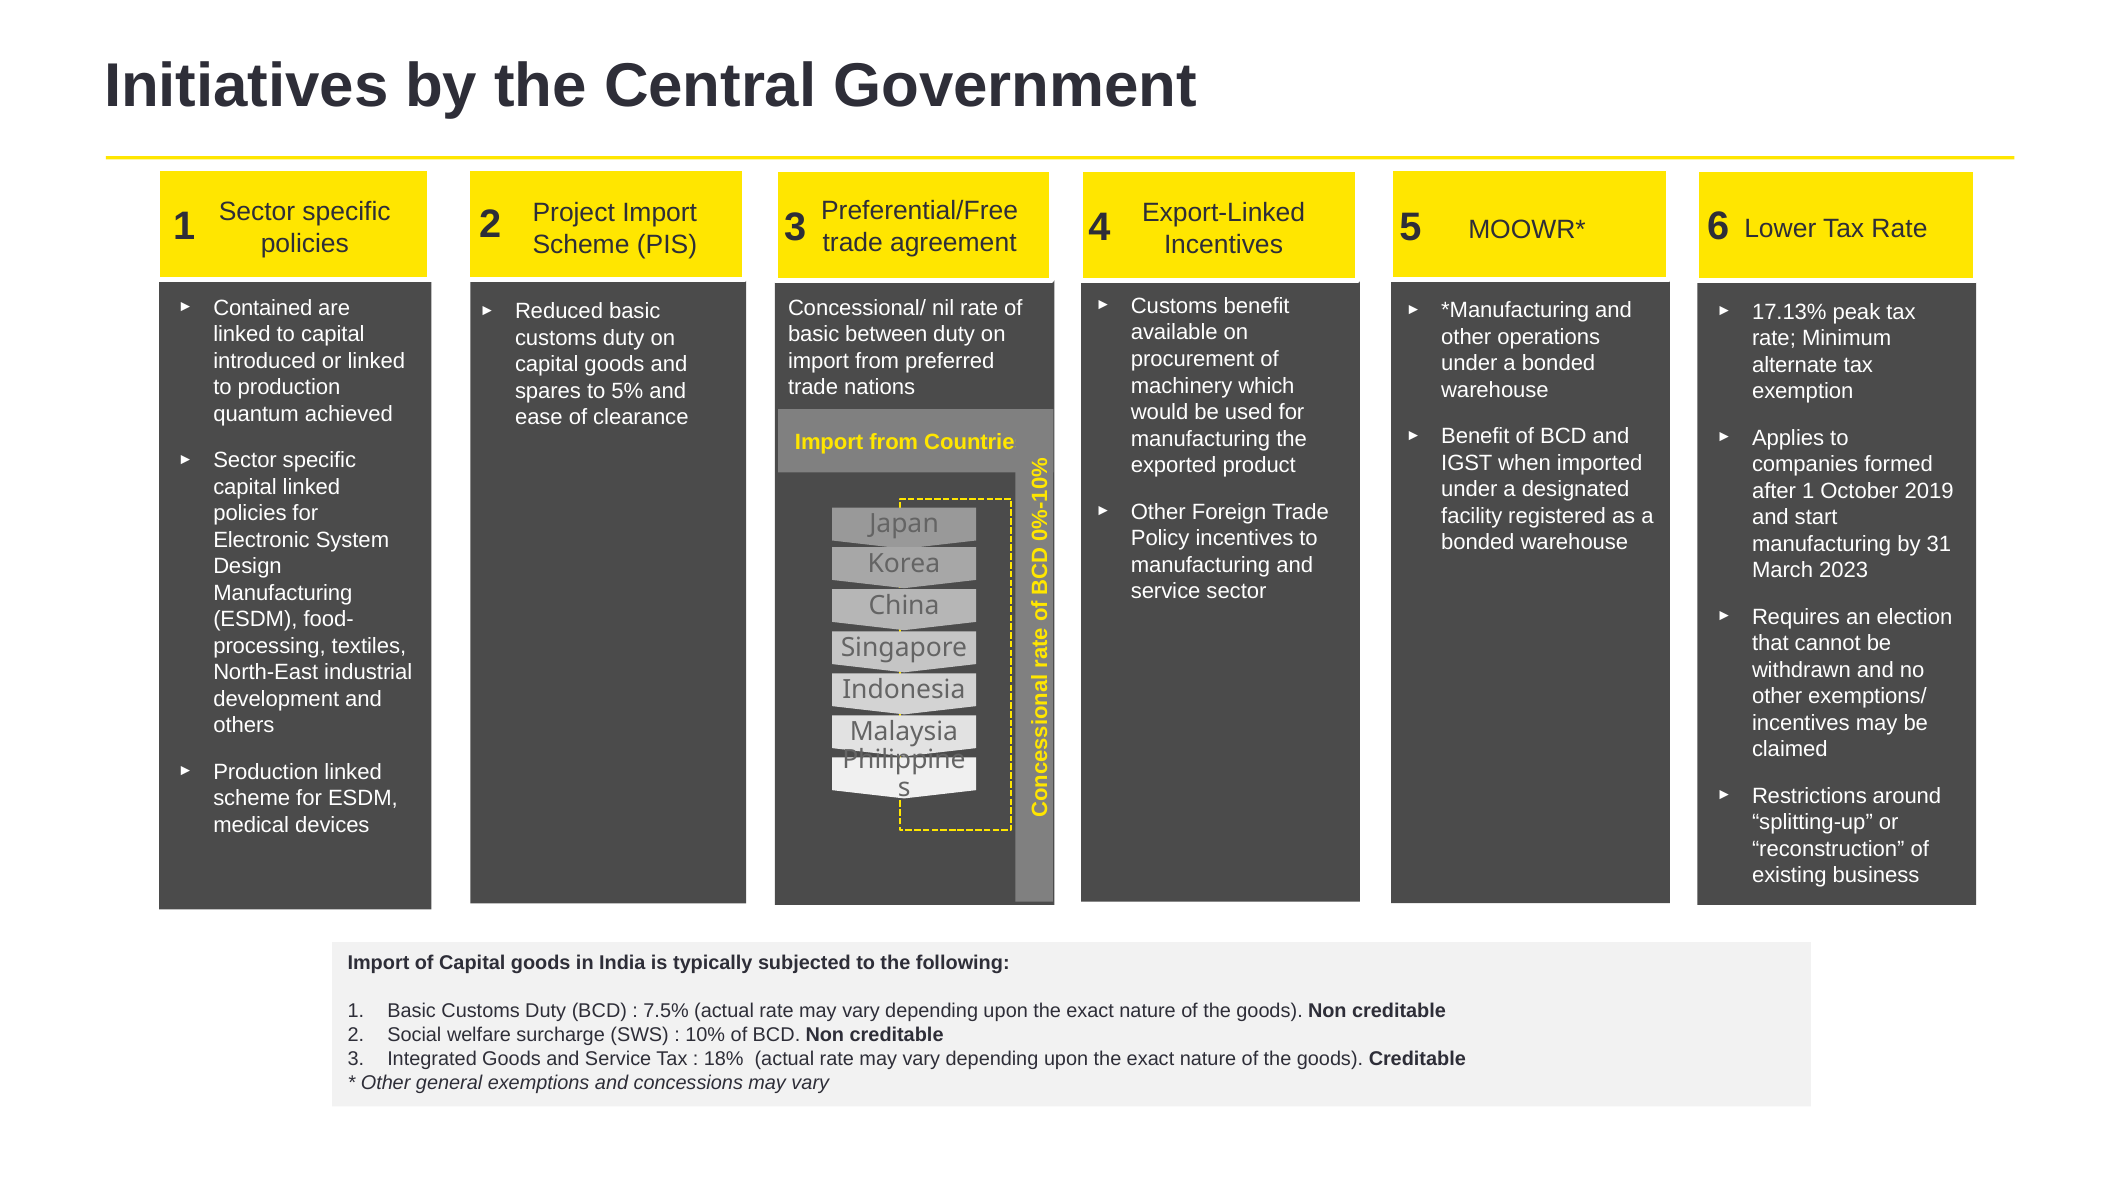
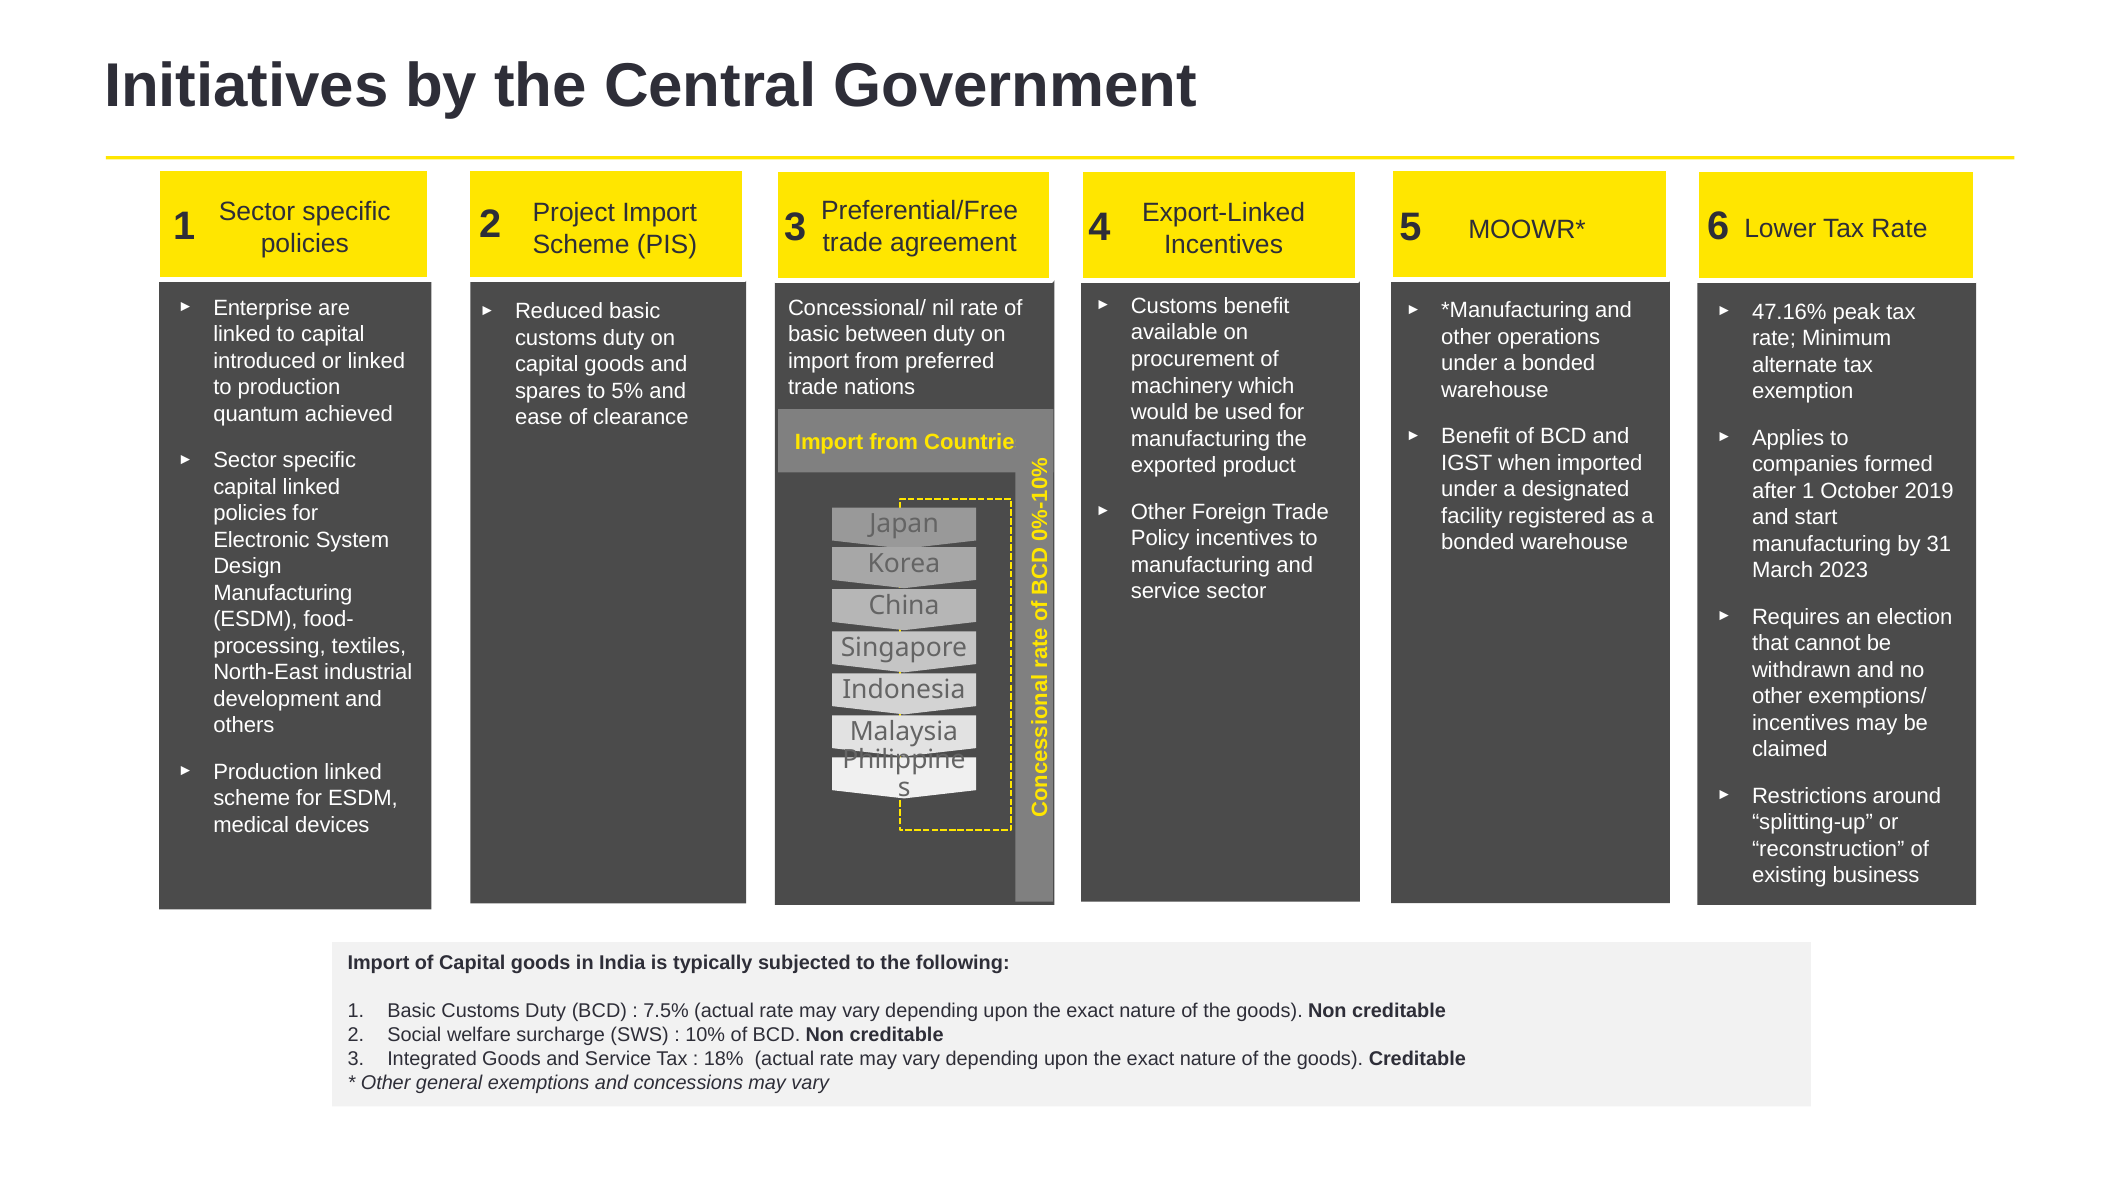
Contained: Contained -> Enterprise
17.13%: 17.13% -> 47.16%
